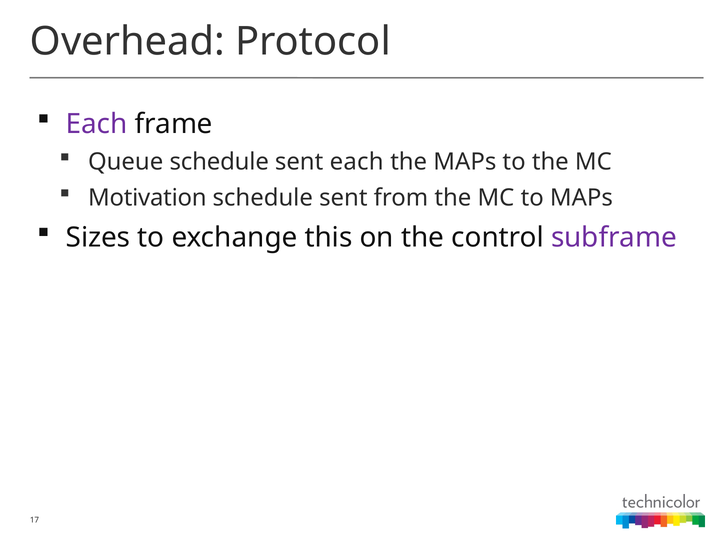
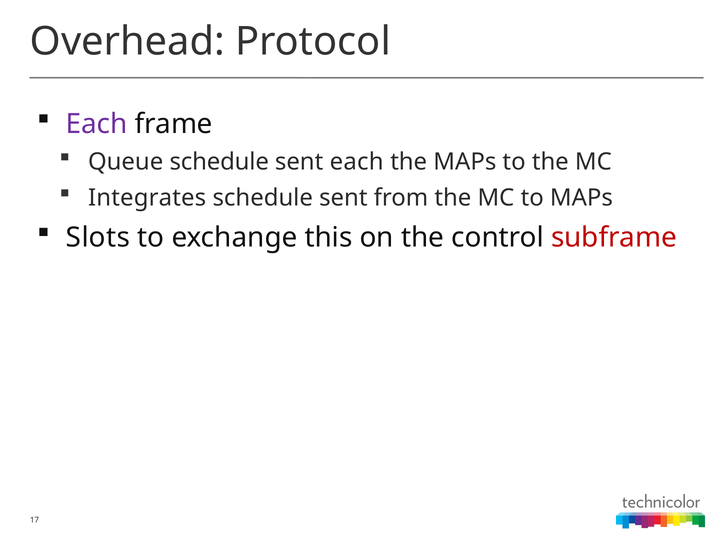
Motivation: Motivation -> Integrates
Sizes: Sizes -> Slots
subframe colour: purple -> red
